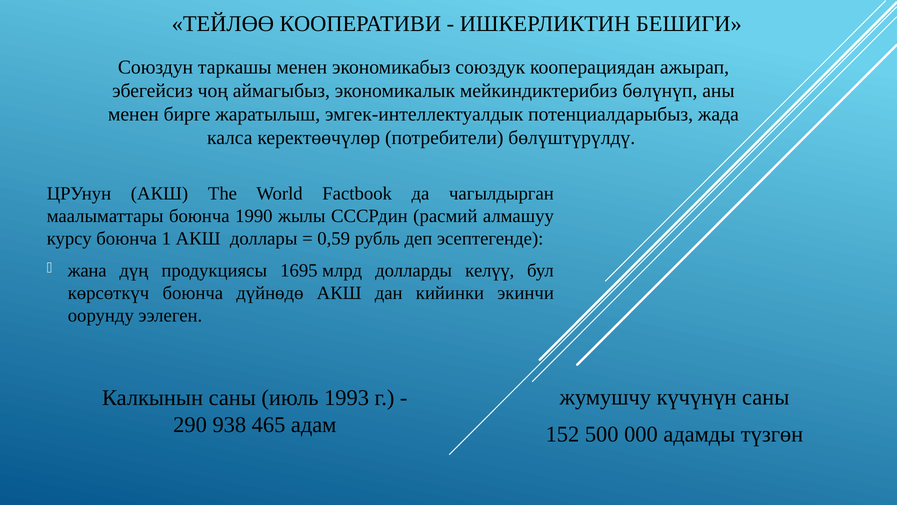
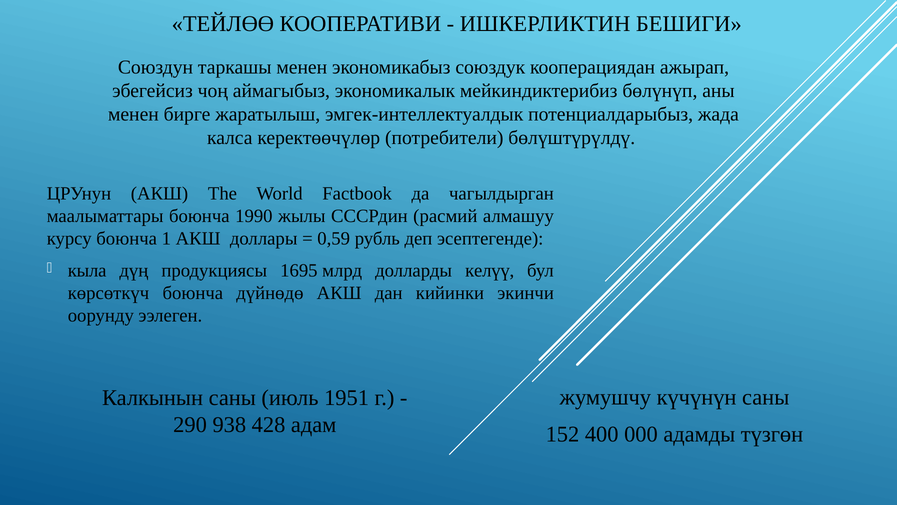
жана: жана -> кыла
1993: 1993 -> 1951
465: 465 -> 428
500: 500 -> 400
